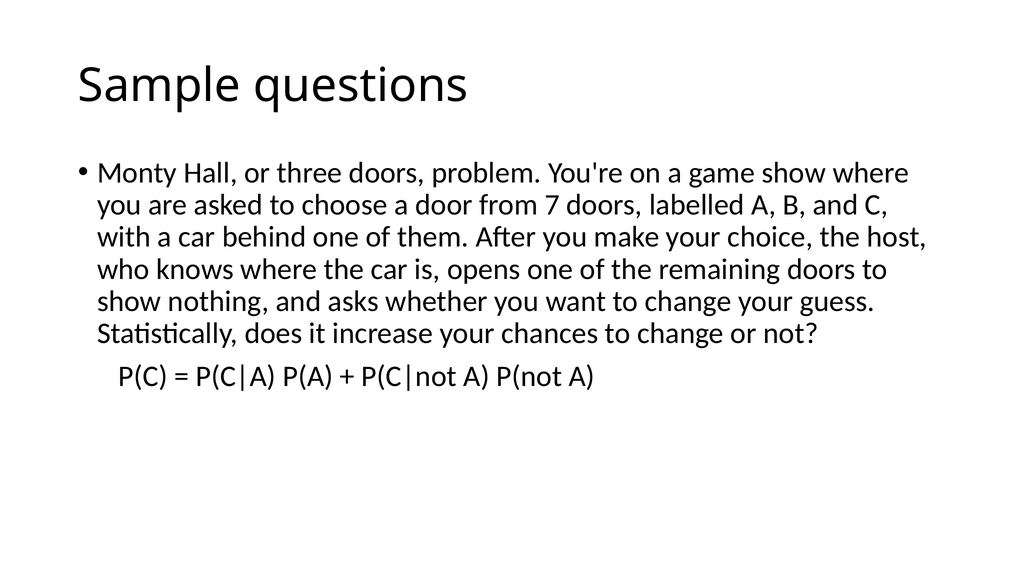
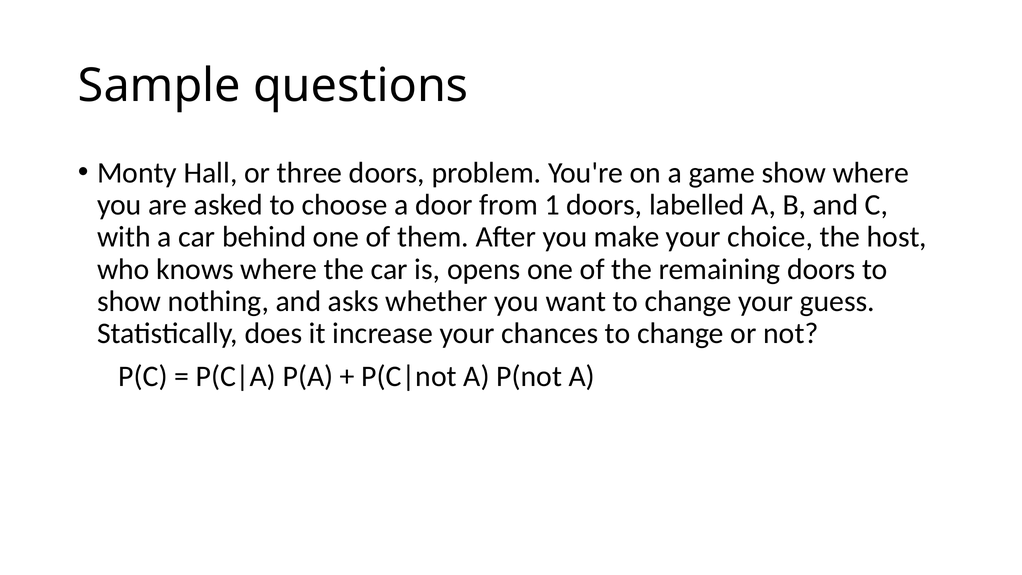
7: 7 -> 1
